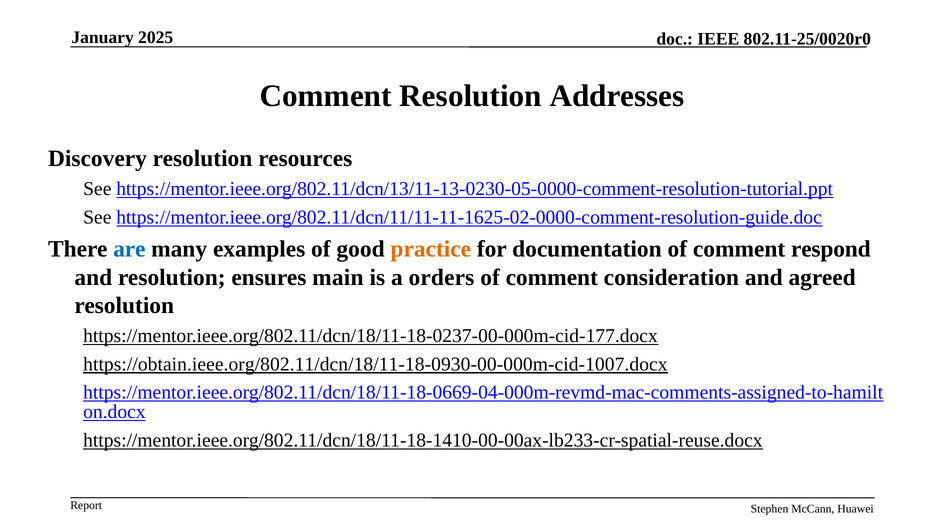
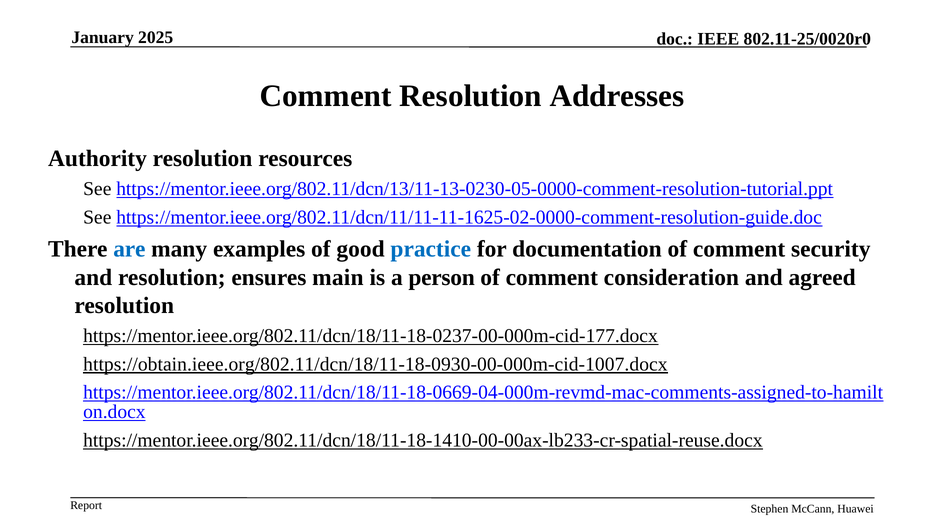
Discovery: Discovery -> Authority
practice colour: orange -> blue
respond: respond -> security
orders: orders -> person
